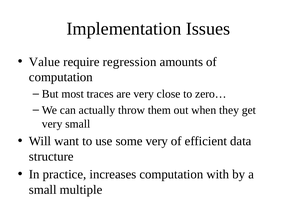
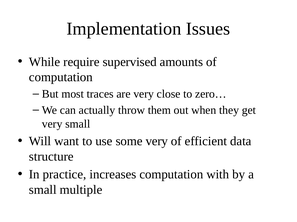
Value: Value -> While
regression: regression -> supervised
